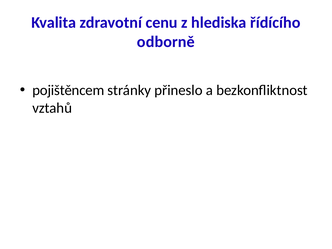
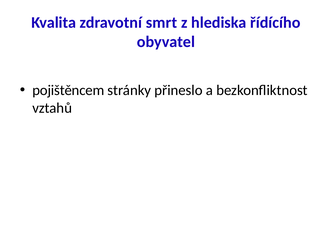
cenu: cenu -> smrt
odborně: odborně -> obyvatel
